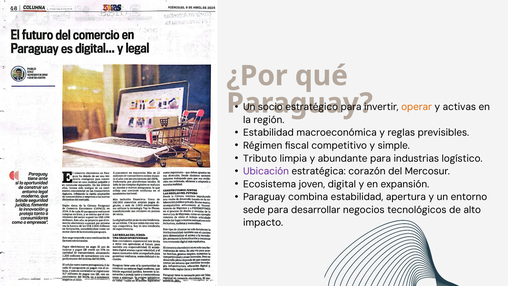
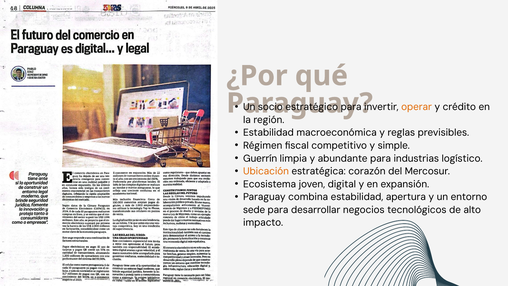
activas: activas -> crédito
Tributo: Tributo -> Guerrín
Ubicación colour: purple -> orange
